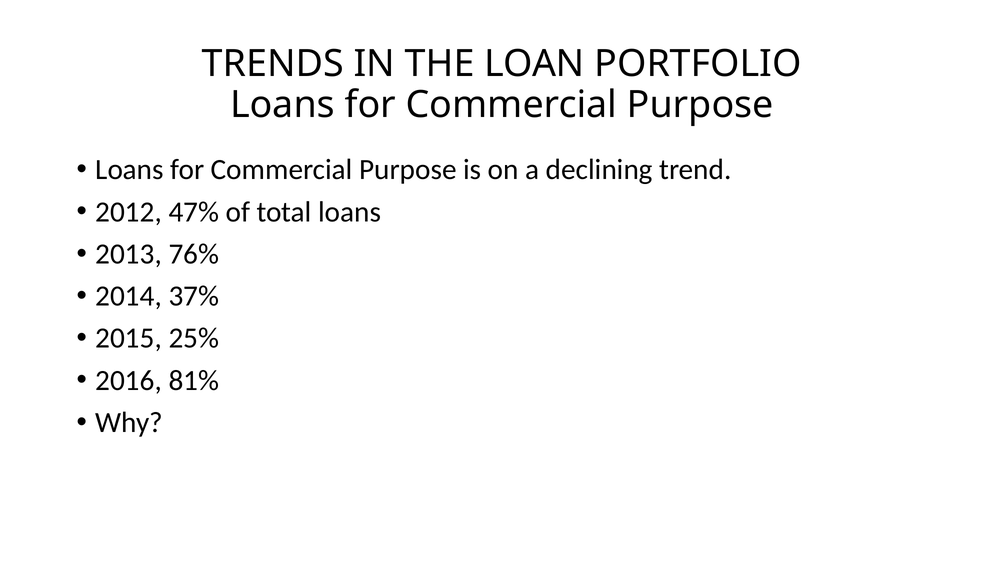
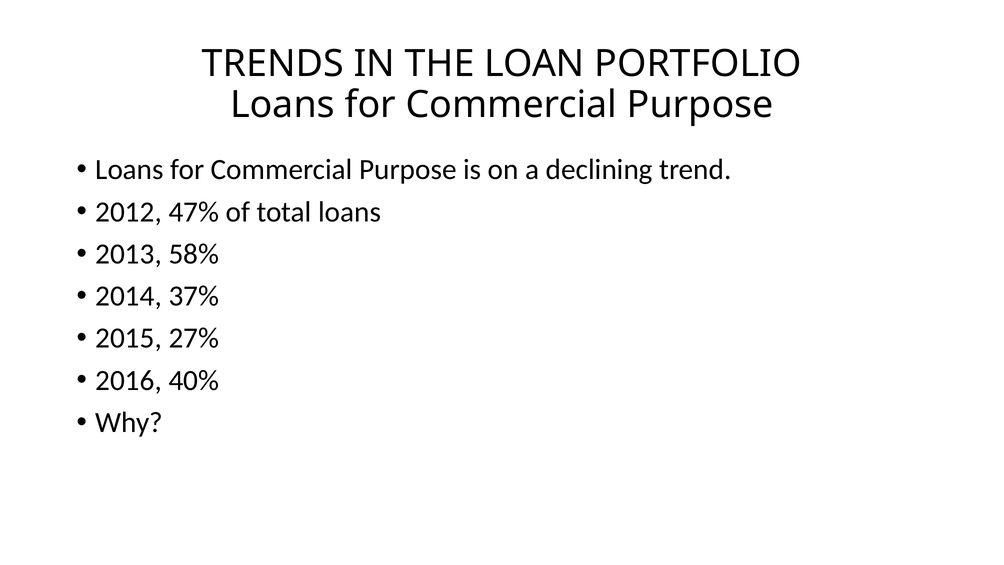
76%: 76% -> 58%
25%: 25% -> 27%
81%: 81% -> 40%
